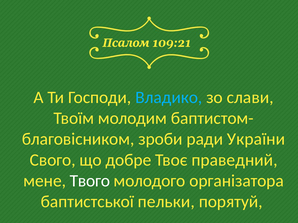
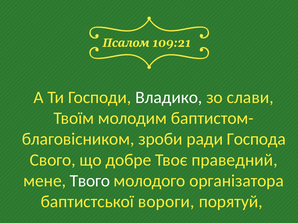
Владико colour: light blue -> white
України: України -> Господа
пельки: пельки -> вороги
